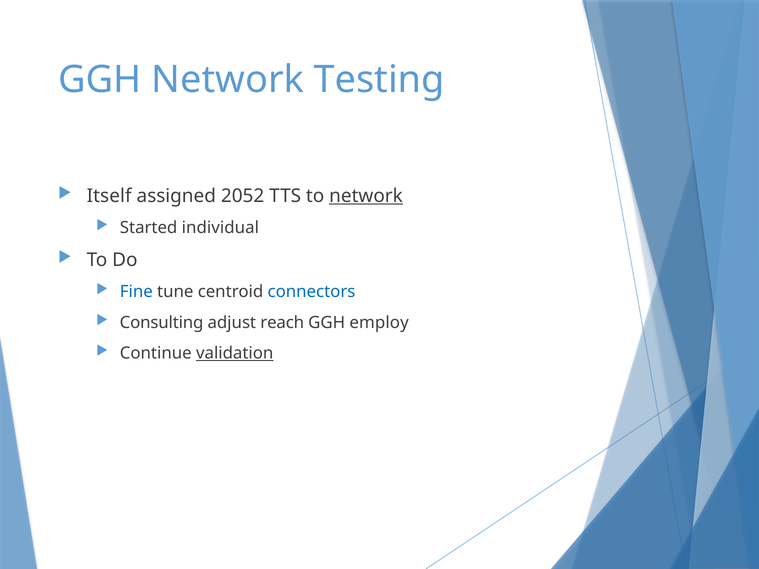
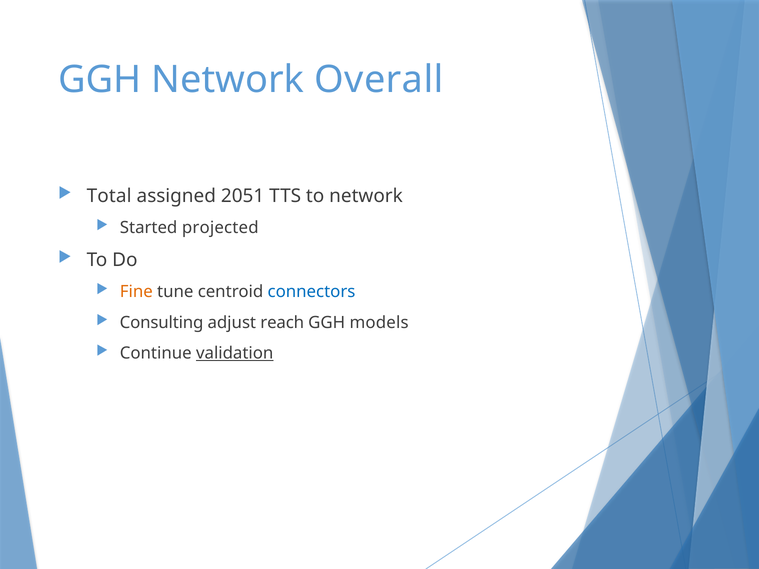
Testing: Testing -> Overall
Itself: Itself -> Total
2052: 2052 -> 2051
network at (366, 196) underline: present -> none
individual: individual -> projected
Fine colour: blue -> orange
employ: employ -> models
